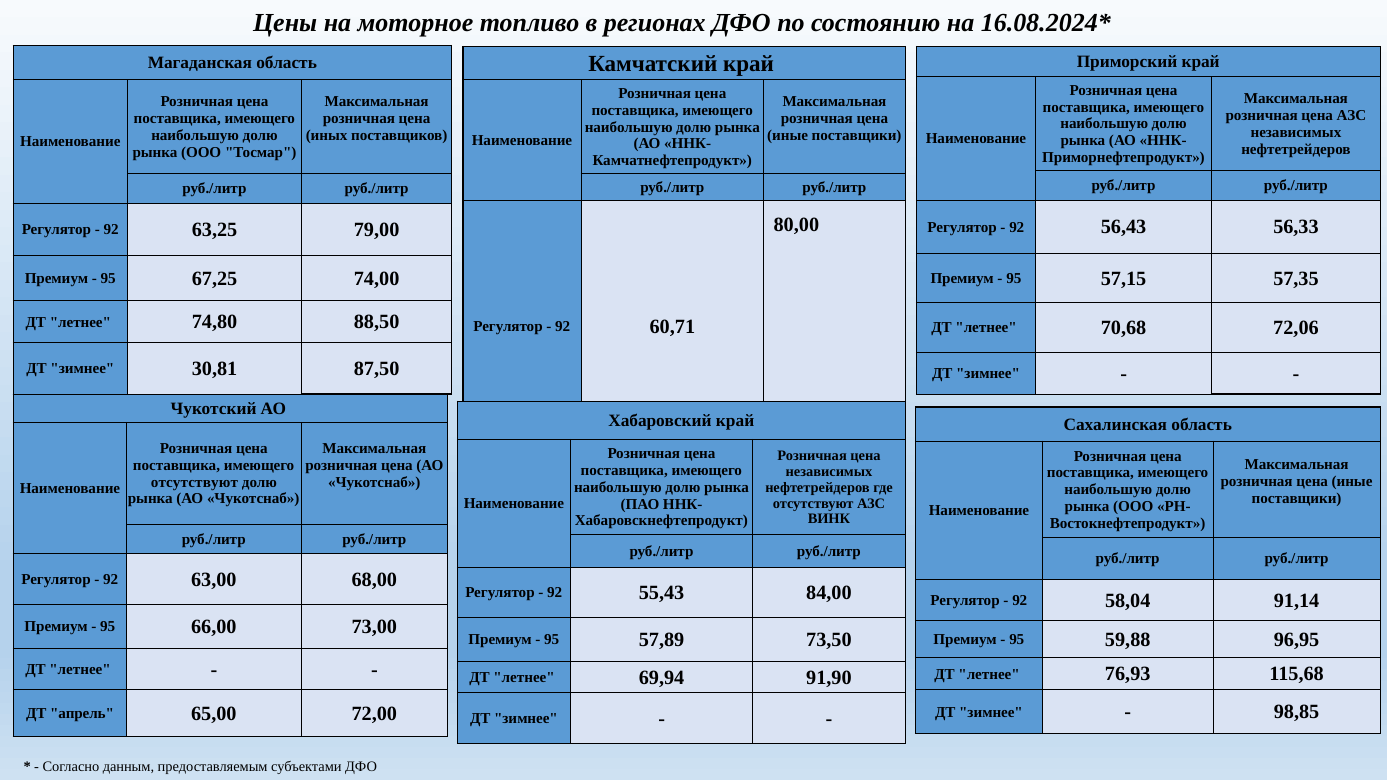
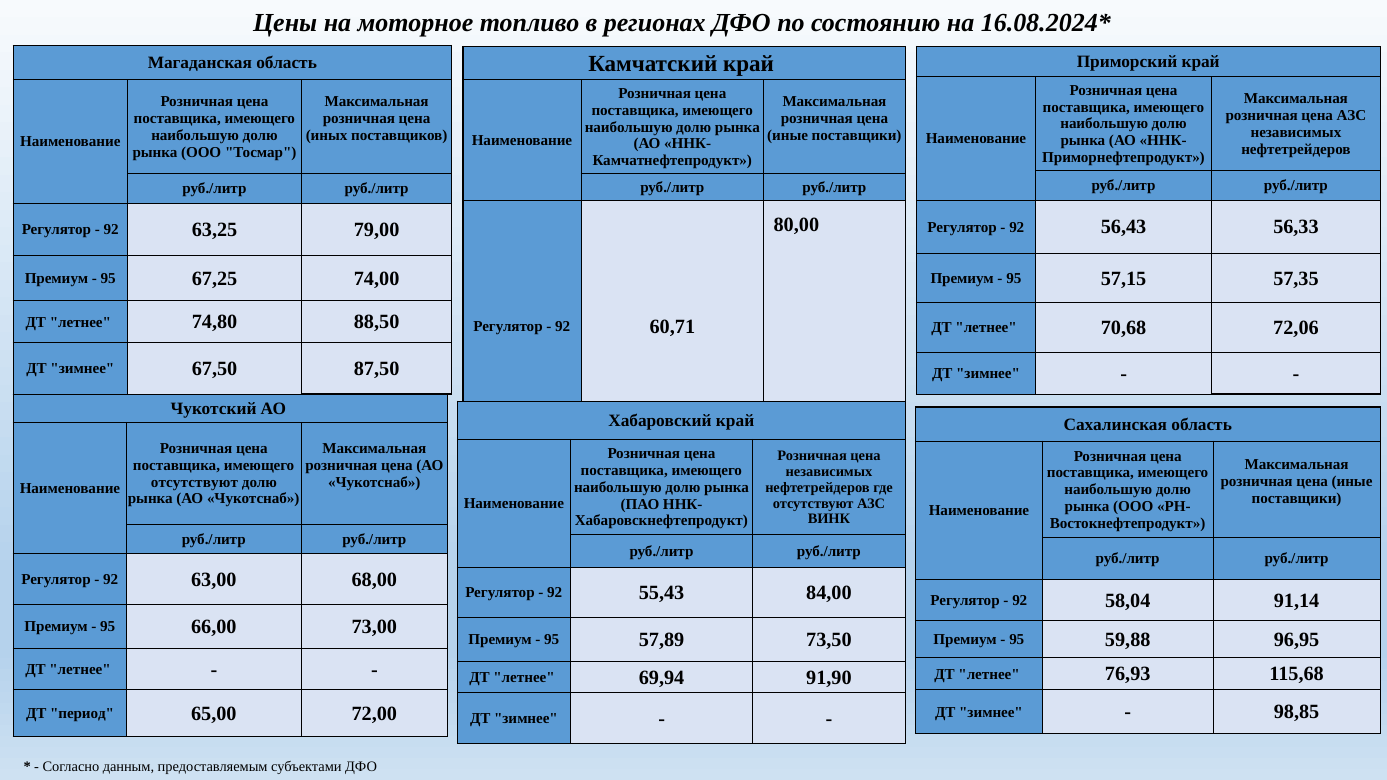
30,81: 30,81 -> 67,50
апрель: апрель -> период
